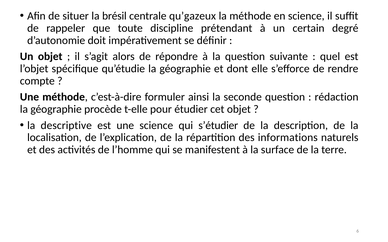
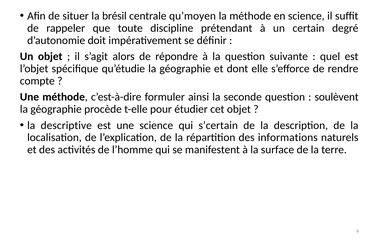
qu’gazeux: qu’gazeux -> qu’moyen
rédaction: rédaction -> soulèvent
s’étudier: s’étudier -> s’certain
